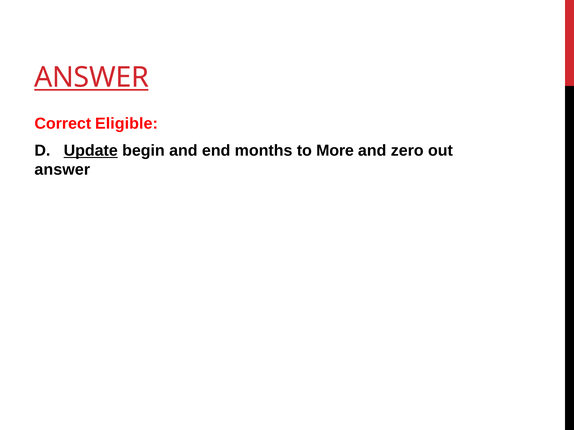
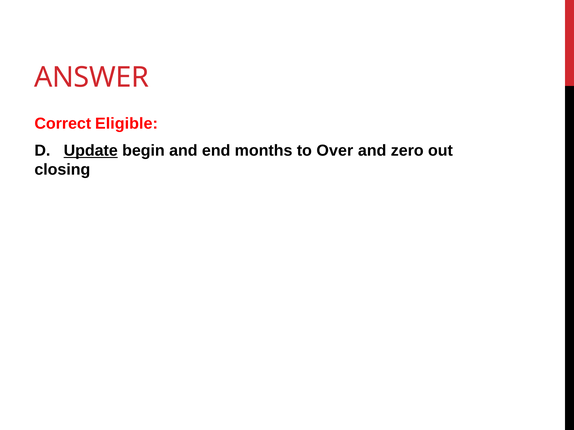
ANSWER at (92, 78) underline: present -> none
More: More -> Over
answer at (62, 170): answer -> closing
